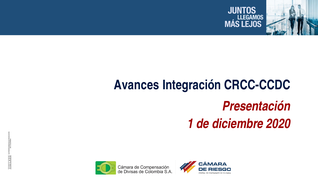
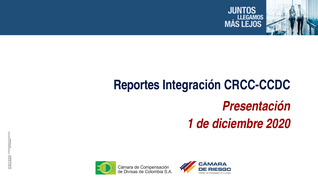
Avances: Avances -> Reportes
